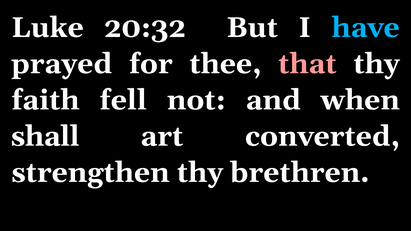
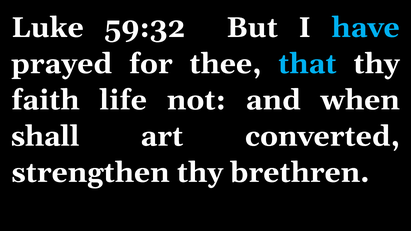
20:32: 20:32 -> 59:32
that colour: pink -> light blue
fell: fell -> life
